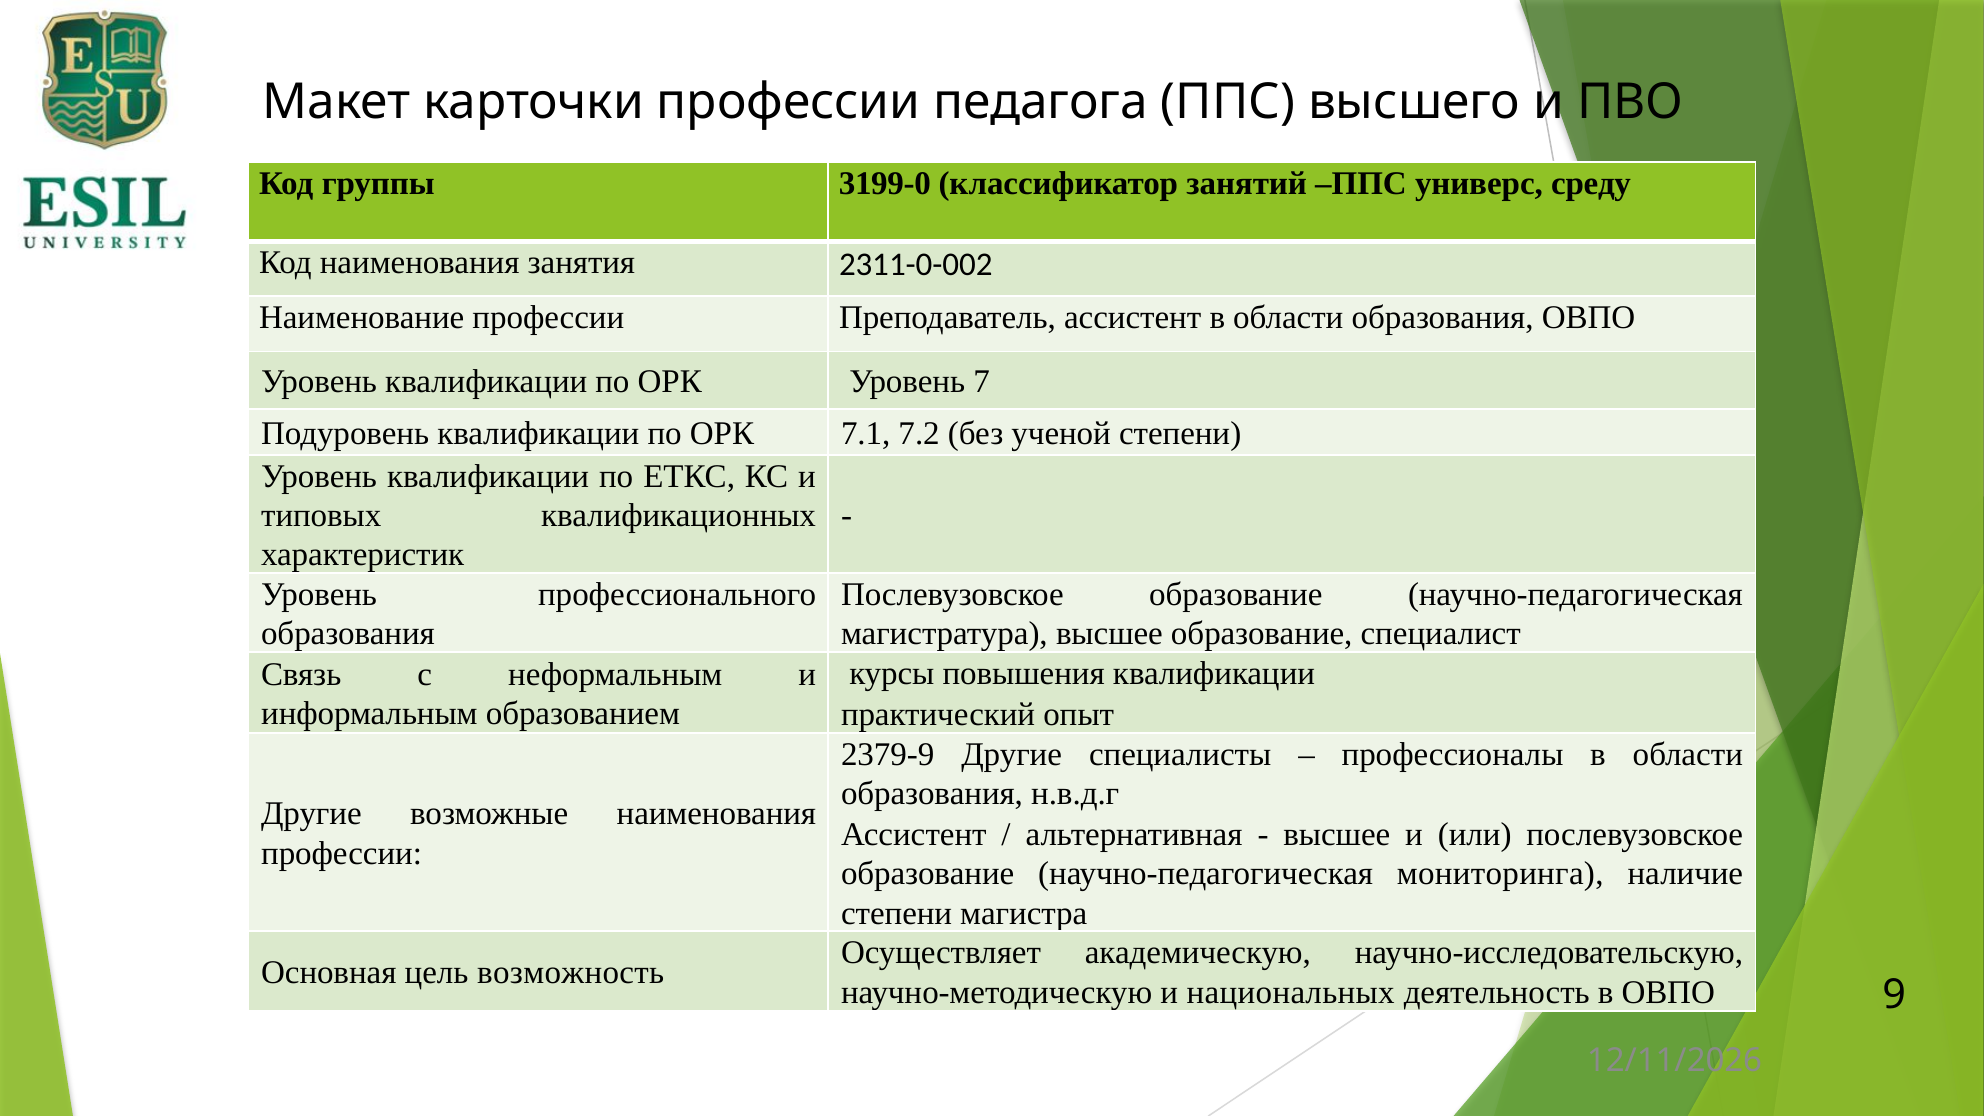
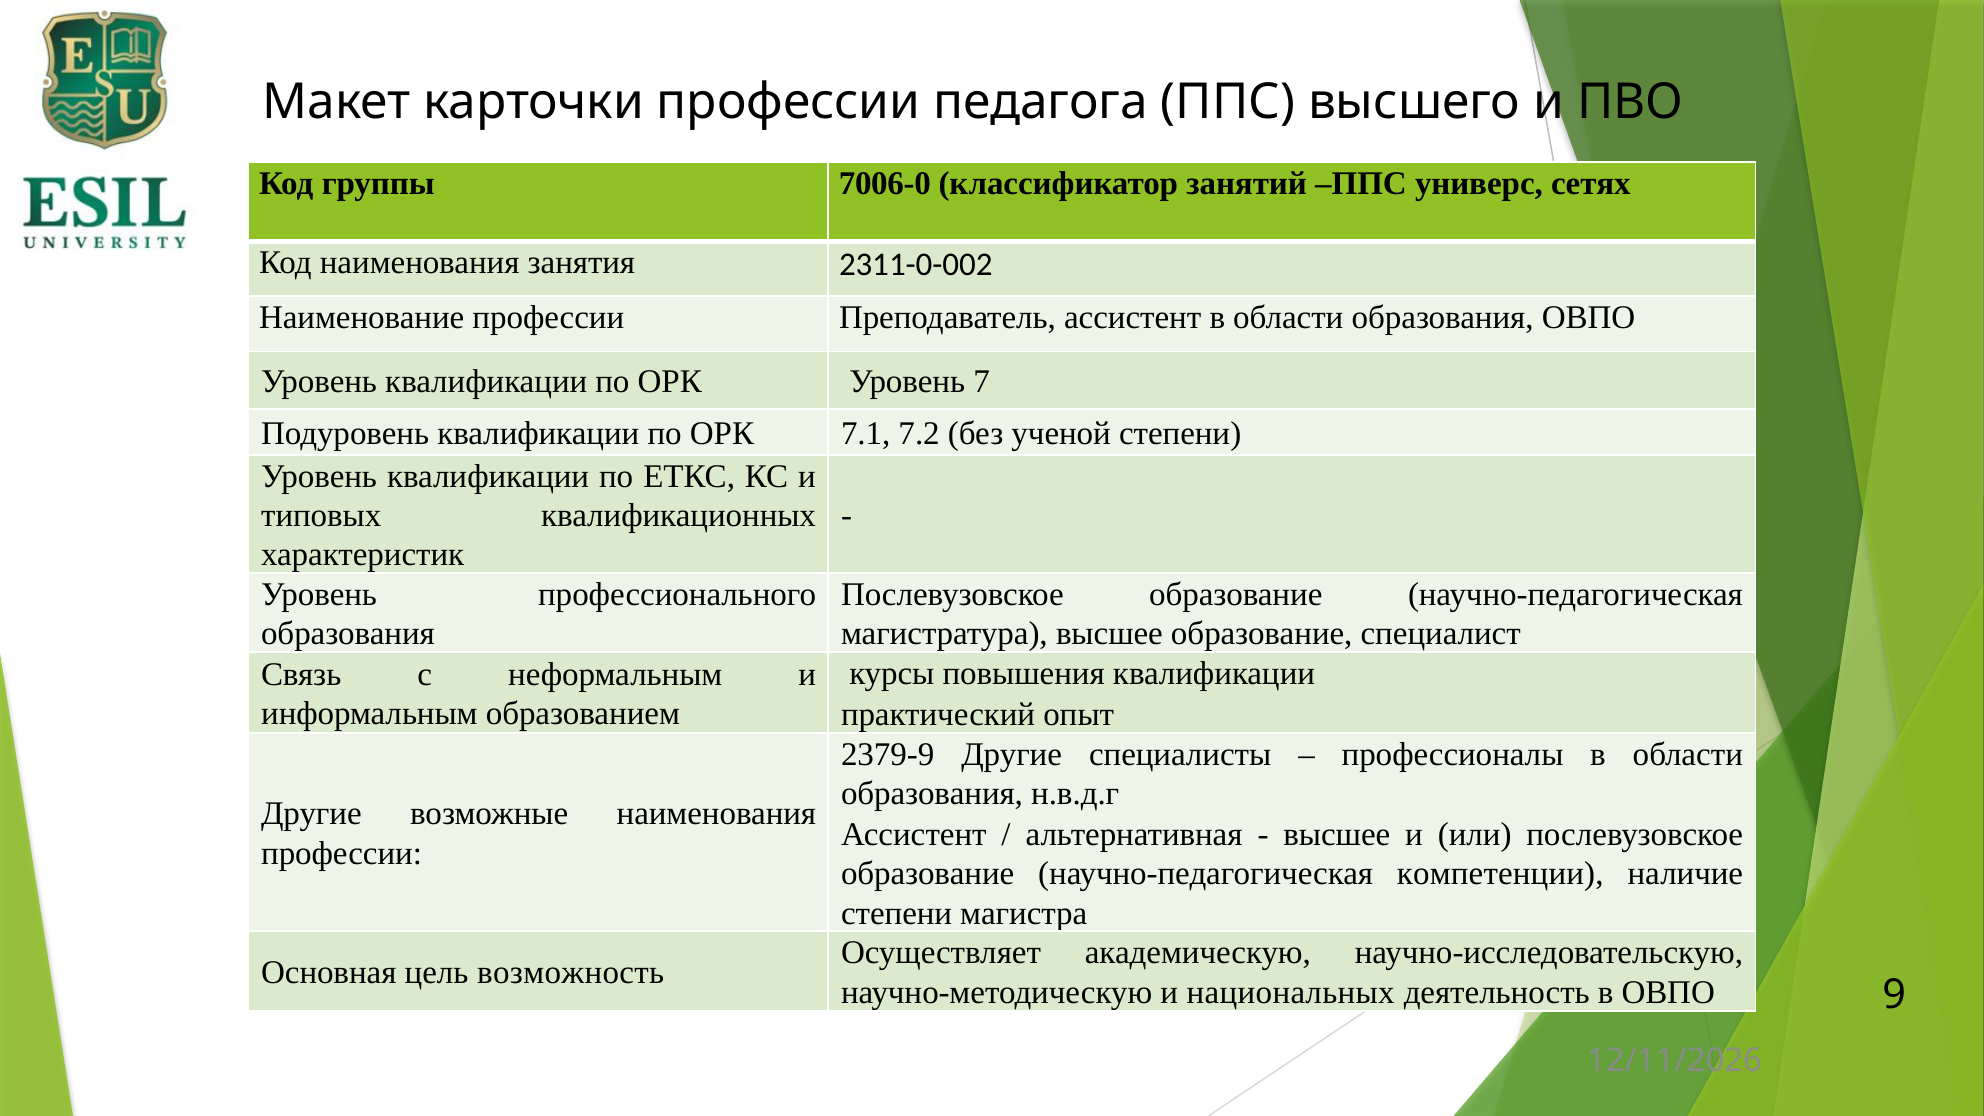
3199-0: 3199-0 -> 7006-0
среду: среду -> сетях
мониторинга: мониторинга -> компетенции
